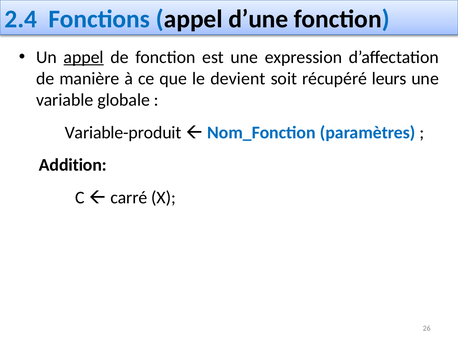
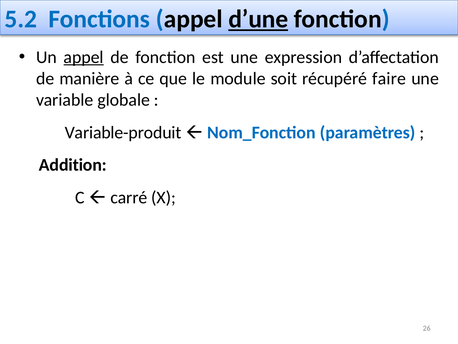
2.4: 2.4 -> 5.2
d’une underline: none -> present
devient: devient -> module
leurs: leurs -> faire
